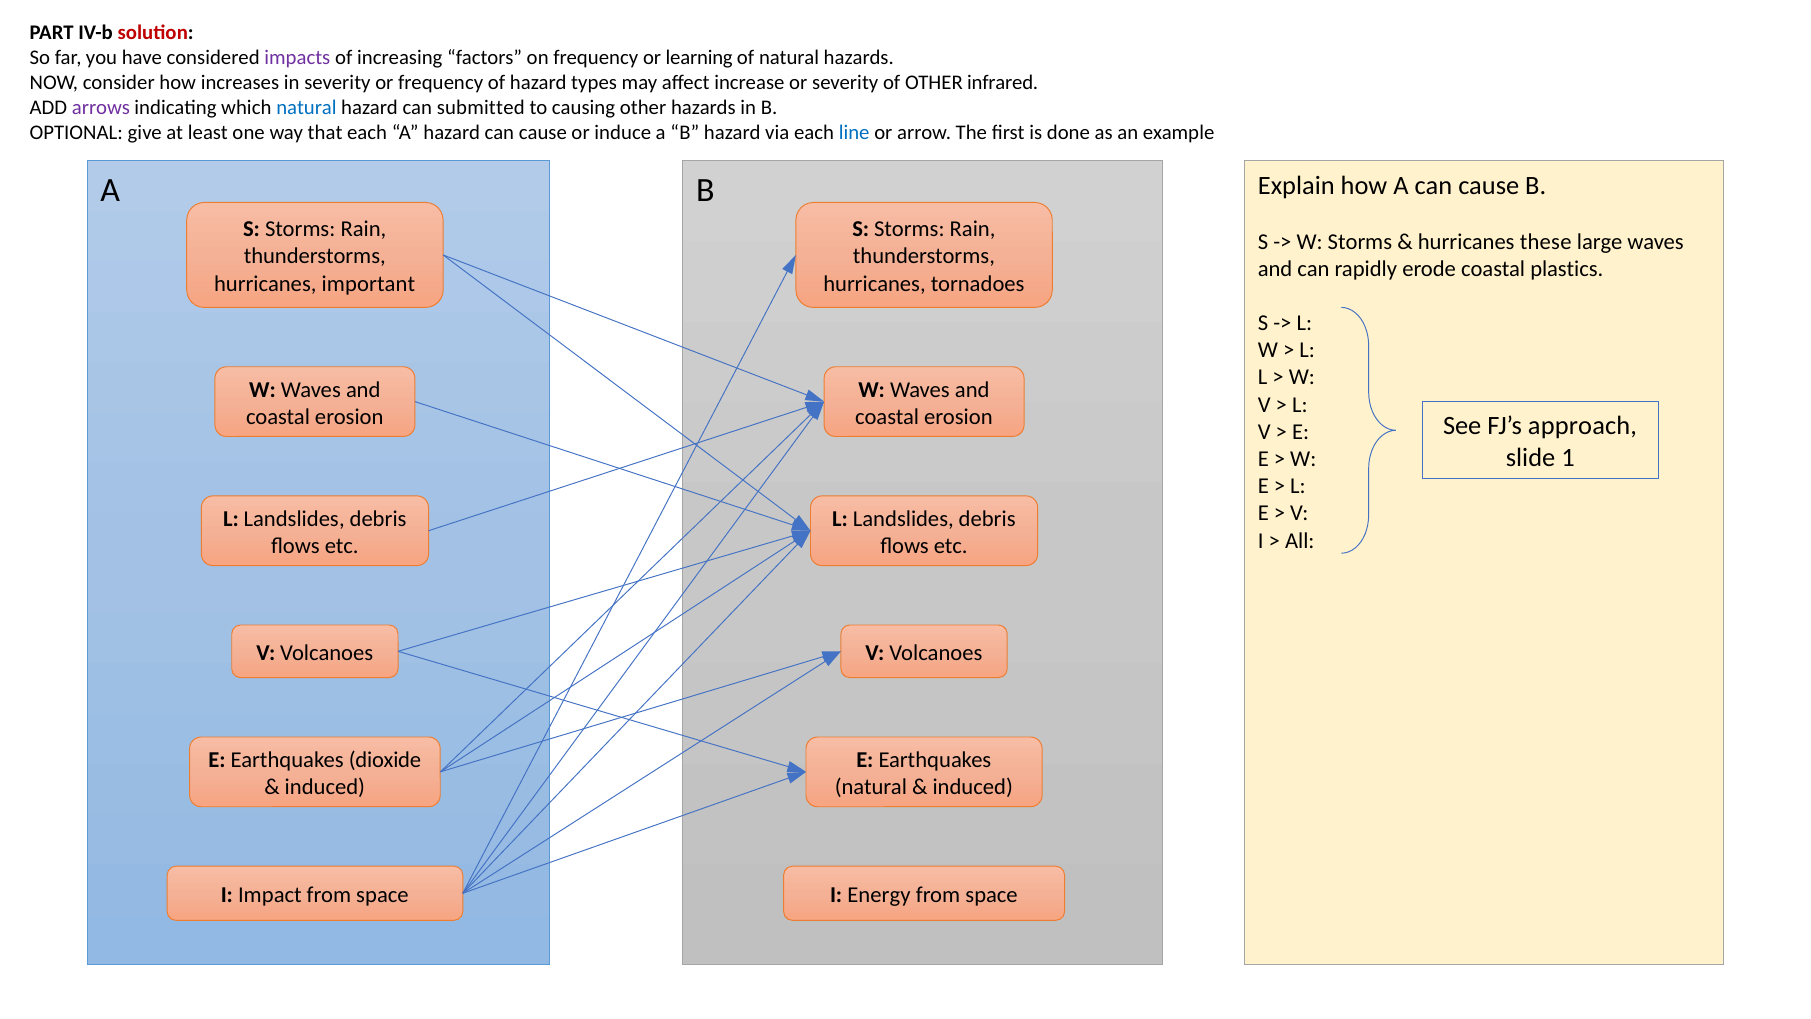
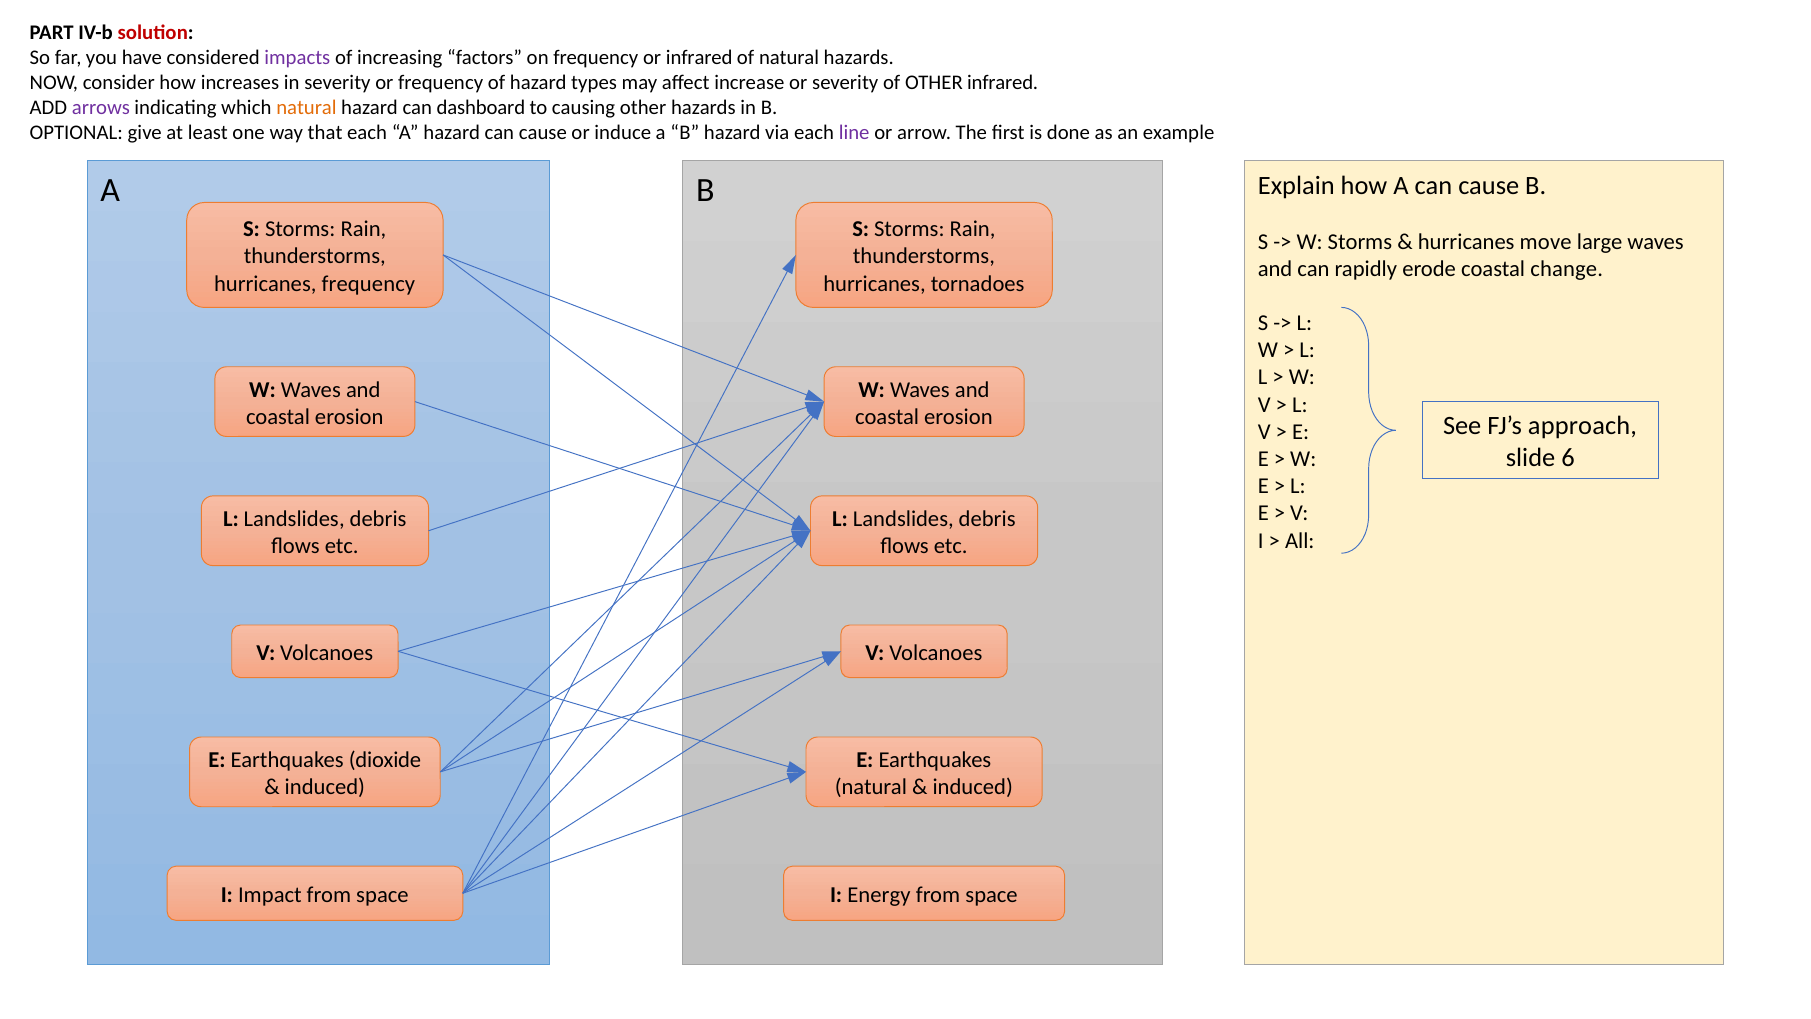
or learning: learning -> infrared
natural at (306, 108) colour: blue -> orange
submitted: submitted -> dashboard
line colour: blue -> purple
these: these -> move
plastics: plastics -> change
hurricanes important: important -> frequency
1: 1 -> 6
